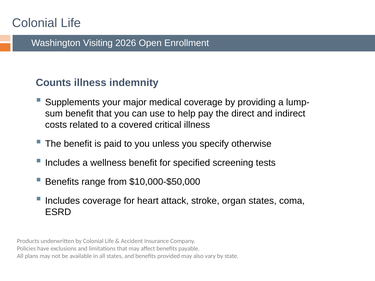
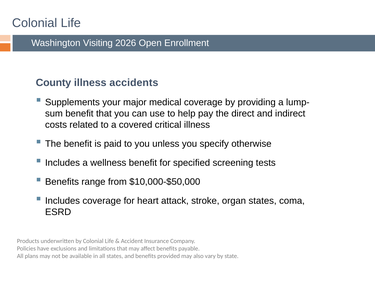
Counts: Counts -> County
indemnity: indemnity -> accidents
